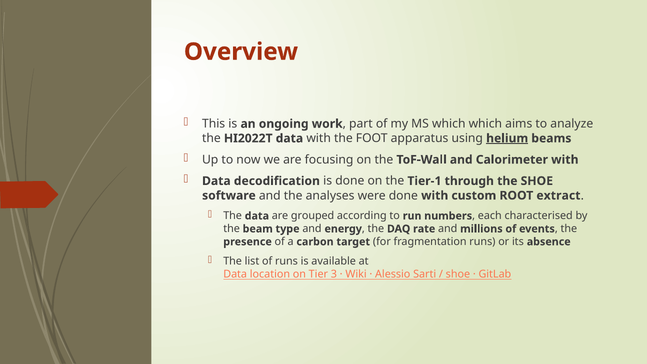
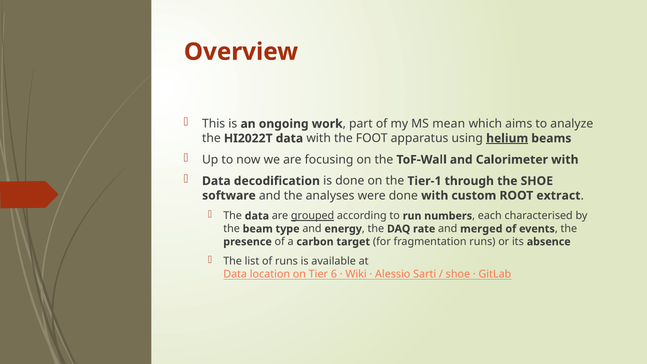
MS which: which -> mean
grouped underline: none -> present
millions: millions -> merged
3: 3 -> 6
